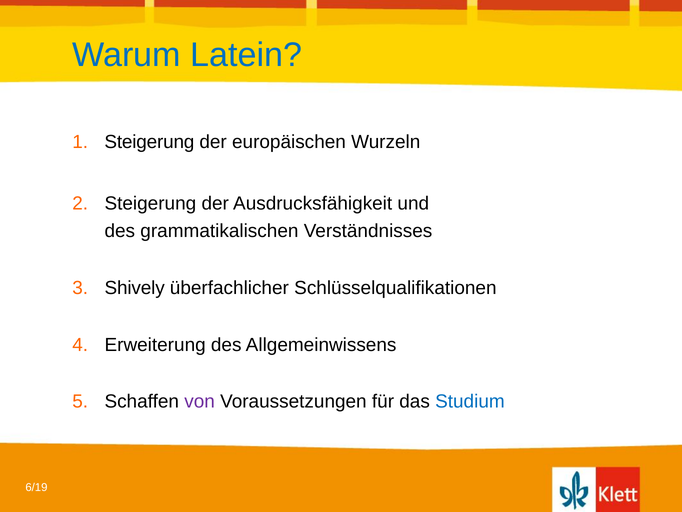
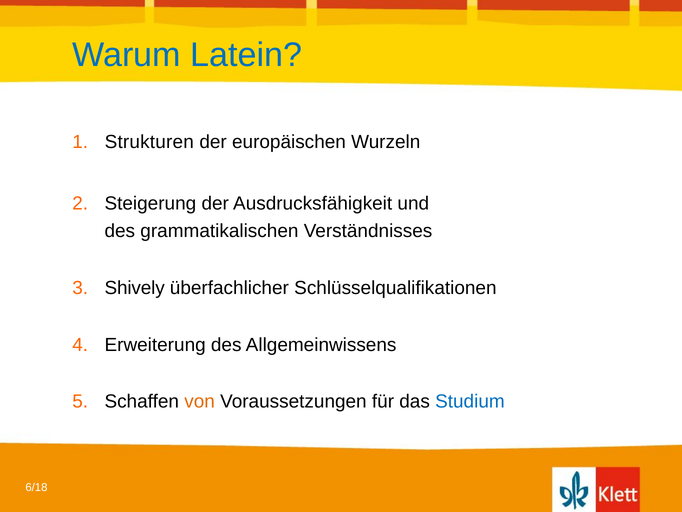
Steigerung at (149, 142): Steigerung -> Strukturen
von colour: purple -> orange
6/19: 6/19 -> 6/18
